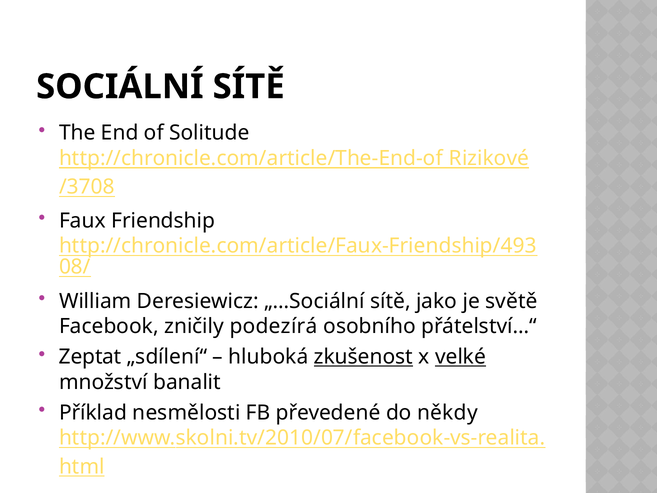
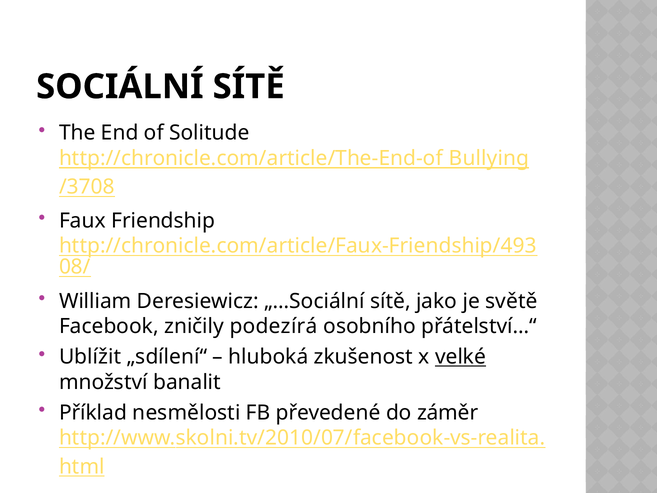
Rizikové: Rizikové -> Bullying
Zeptat: Zeptat -> Ublížit
zkušenost underline: present -> none
někdy: někdy -> záměr
